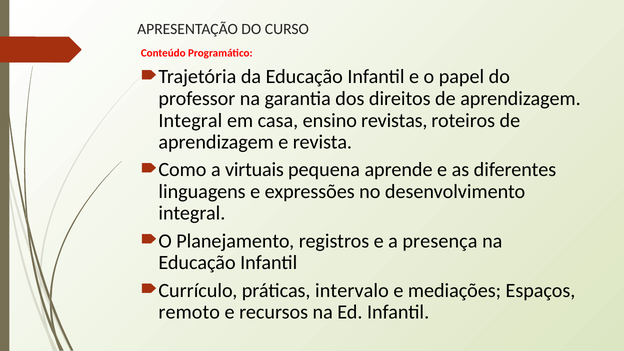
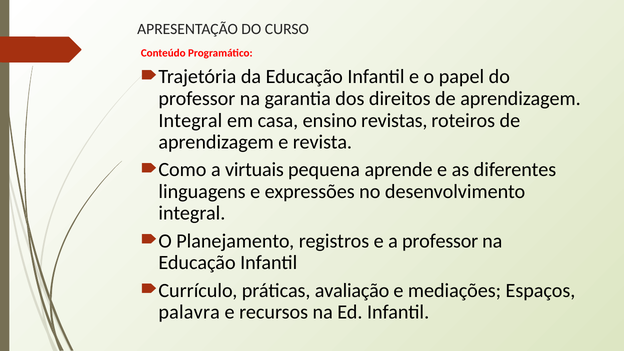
a presença: presença -> professor
intervalo: intervalo -> avaliação
remoto: remoto -> palavra
